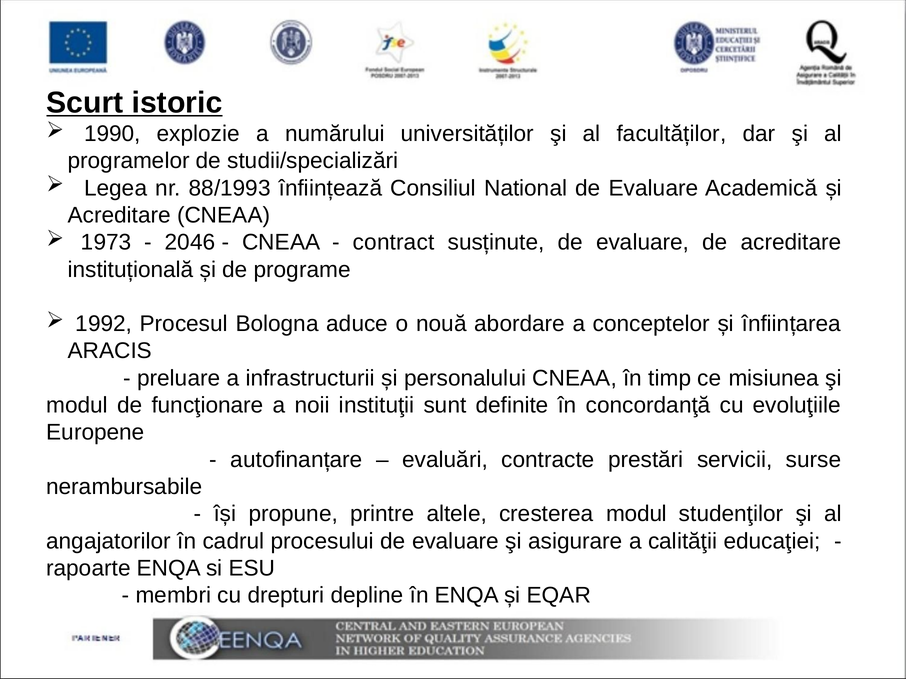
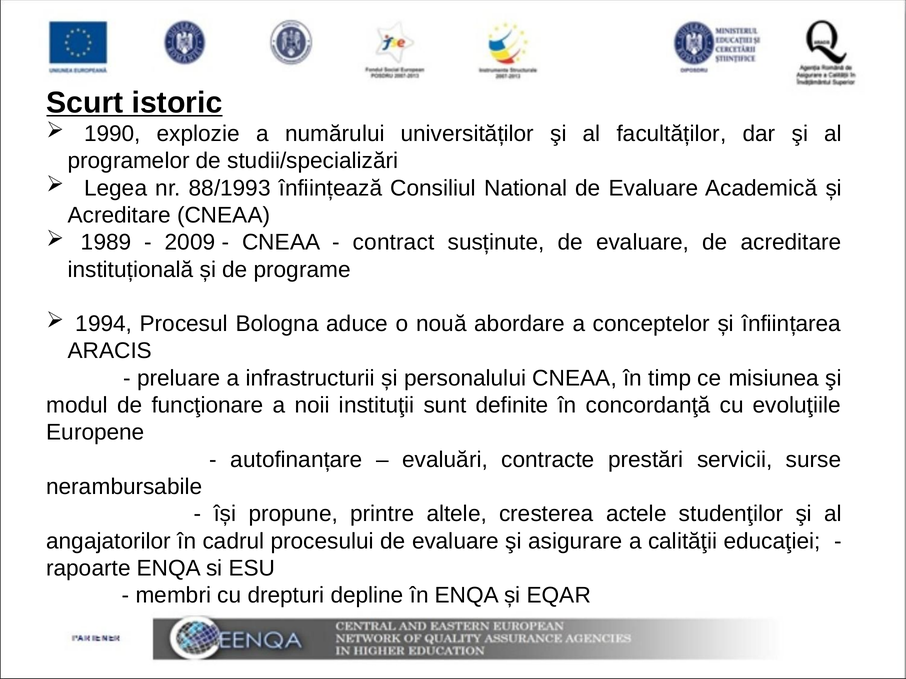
1973: 1973 -> 1989
2046: 2046 -> 2009
1992: 1992 -> 1994
cresterea modul: modul -> actele
